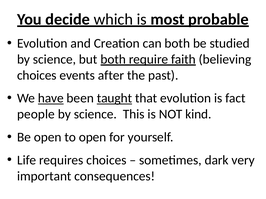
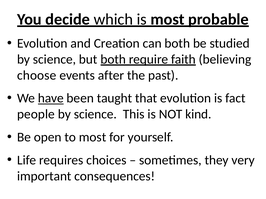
choices at (37, 75): choices -> choose
taught underline: present -> none
to open: open -> most
dark: dark -> they
